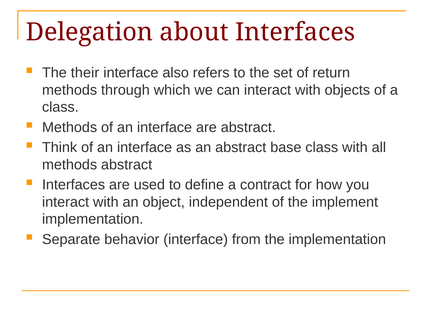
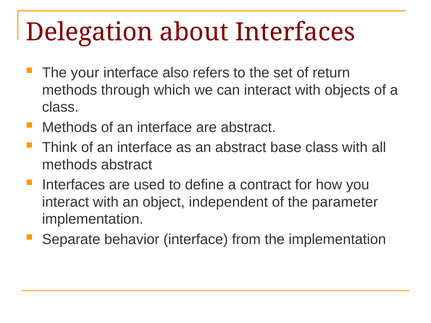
their: their -> your
implement: implement -> parameter
